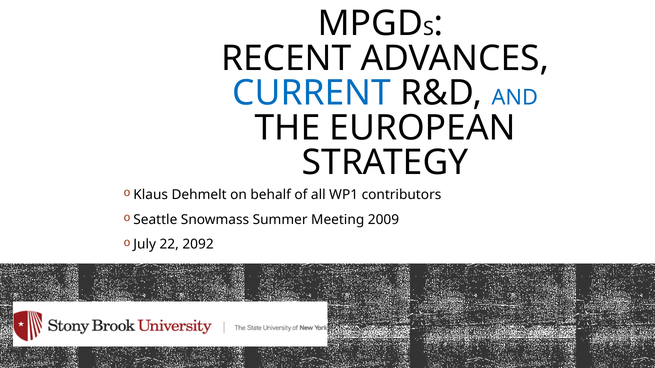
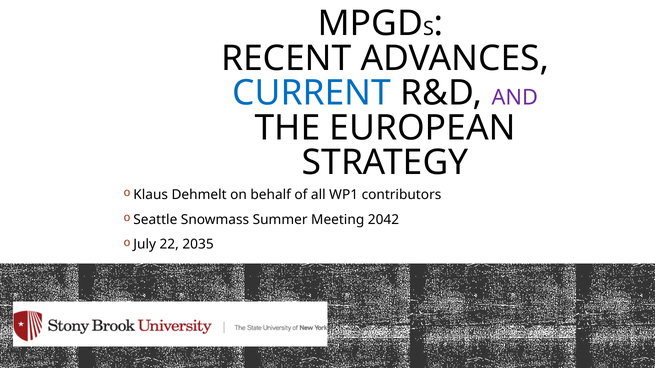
AND colour: blue -> purple
2009: 2009 -> 2042
2092: 2092 -> 2035
